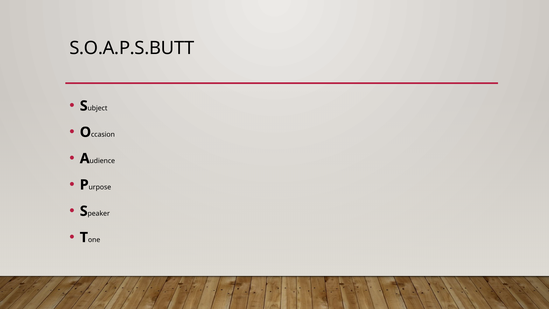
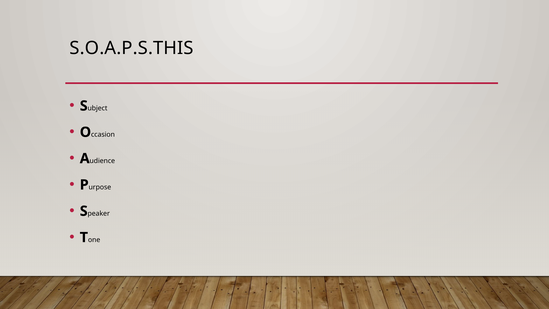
S.O.A.P.S.BUTT: S.O.A.P.S.BUTT -> S.O.A.P.S.THIS
